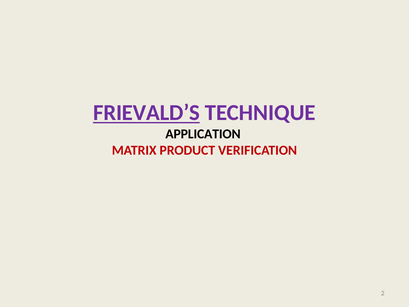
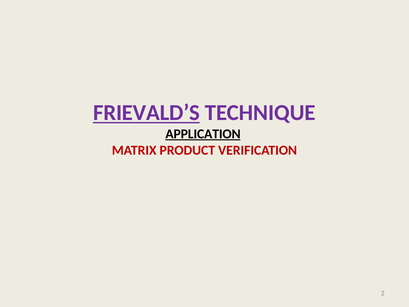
APPLICATION underline: none -> present
